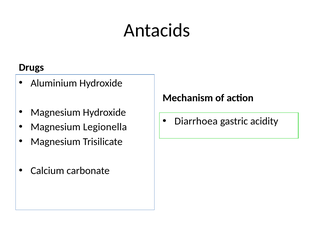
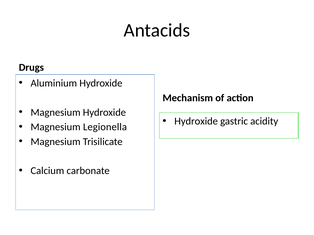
Diarrhoea at (196, 121): Diarrhoea -> Hydroxide
